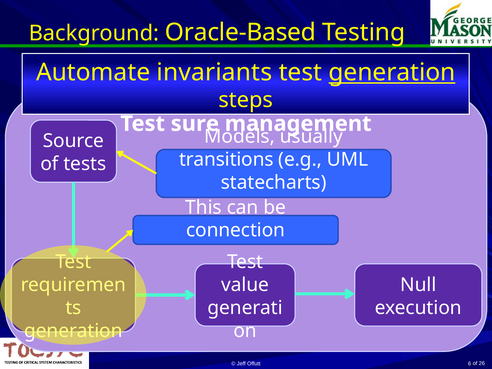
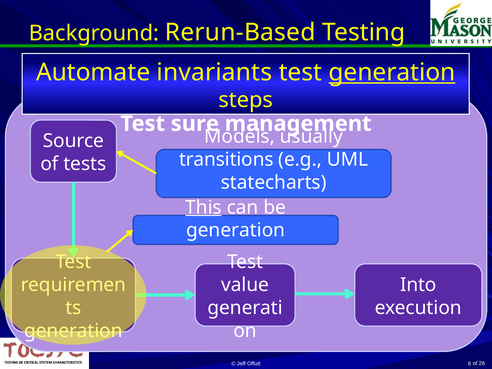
Oracle-Based: Oracle-Based -> Rerun-Based
This underline: none -> present
connection at (236, 230): connection -> generation
Null: Null -> Into
